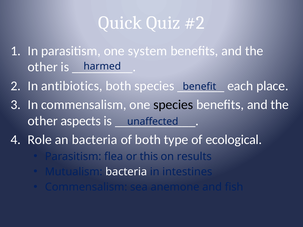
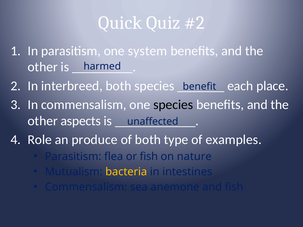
antibiotics: antibiotics -> interbreed
an bacteria: bacteria -> produce
ecological: ecological -> examples
or this: this -> fish
results: results -> nature
bacteria at (126, 172) colour: white -> yellow
